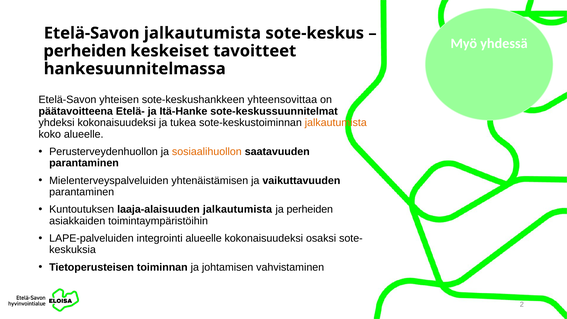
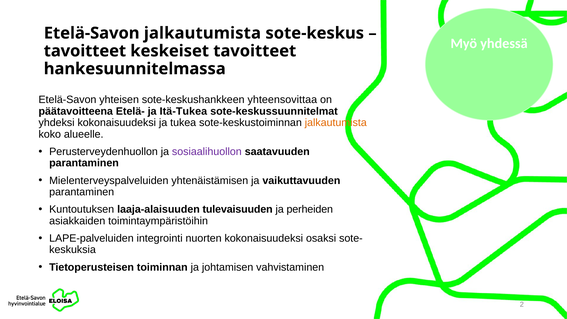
perheiden at (85, 51): perheiden -> tavoitteet
Itä-Hanke: Itä-Hanke -> Itä-Tukea
sosiaalihuollon colour: orange -> purple
laaja-alaisuuden jalkautumista: jalkautumista -> tulevaisuuden
integrointi alueelle: alueelle -> nuorten
